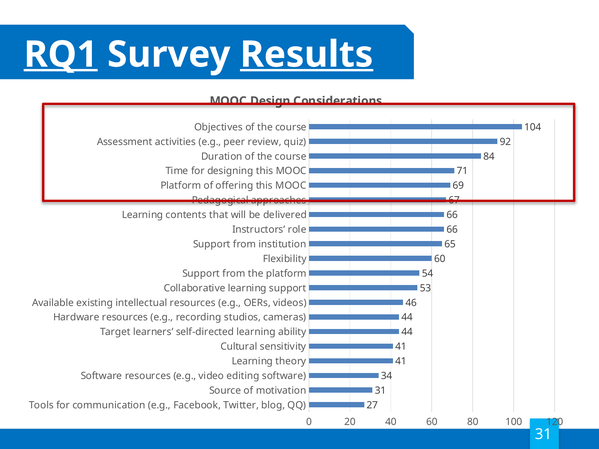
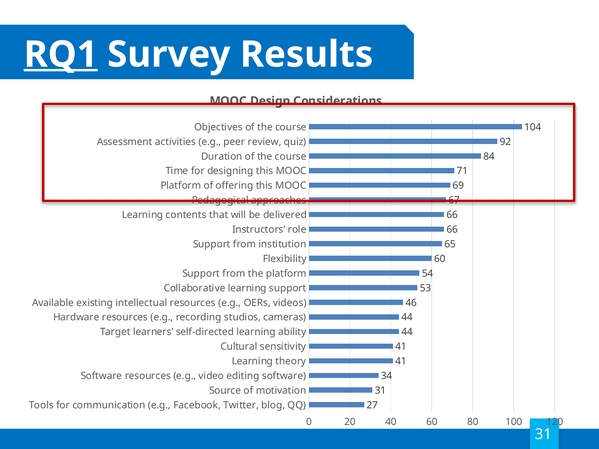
Results underline: present -> none
